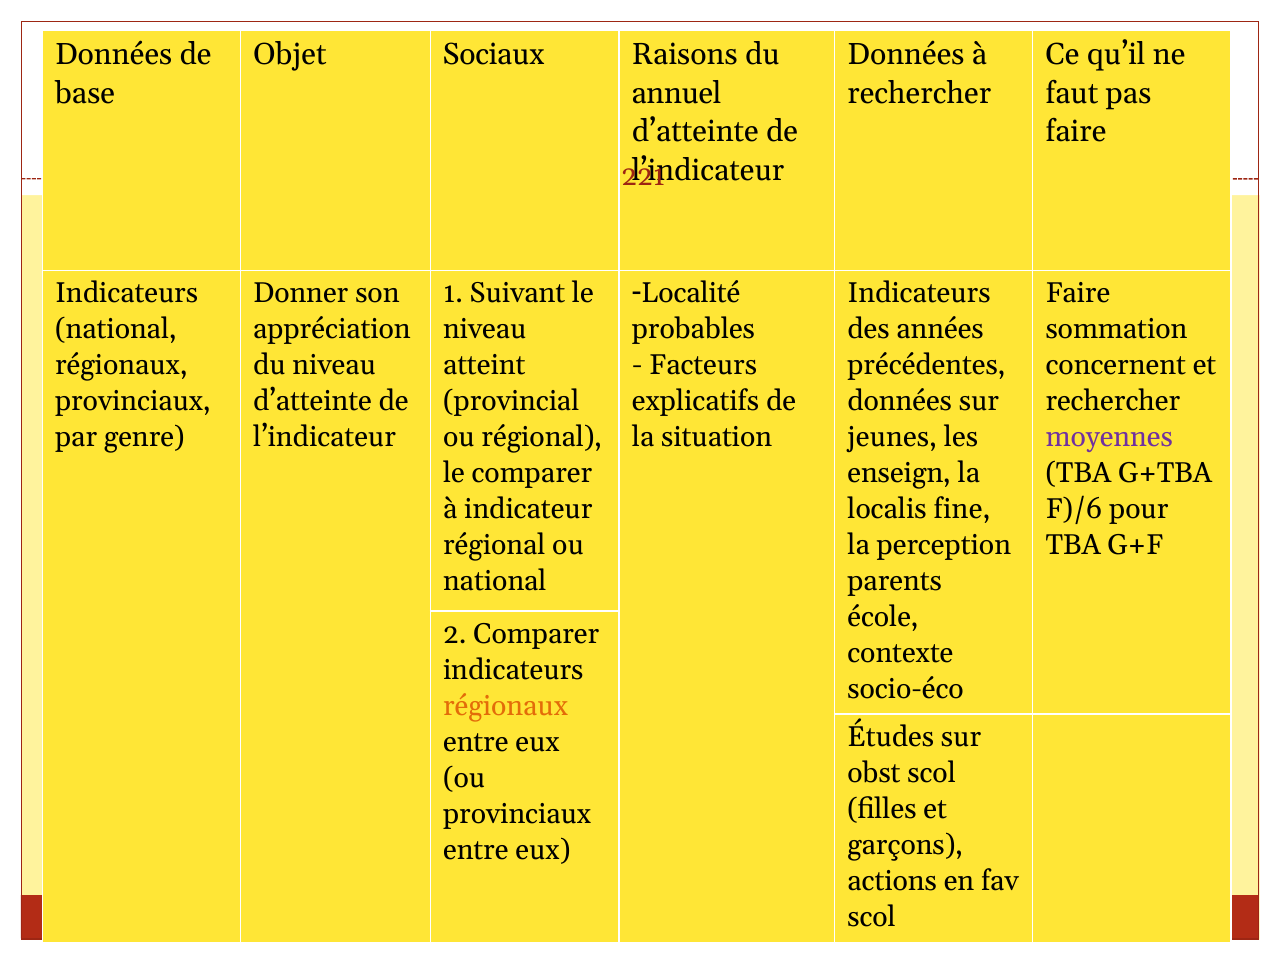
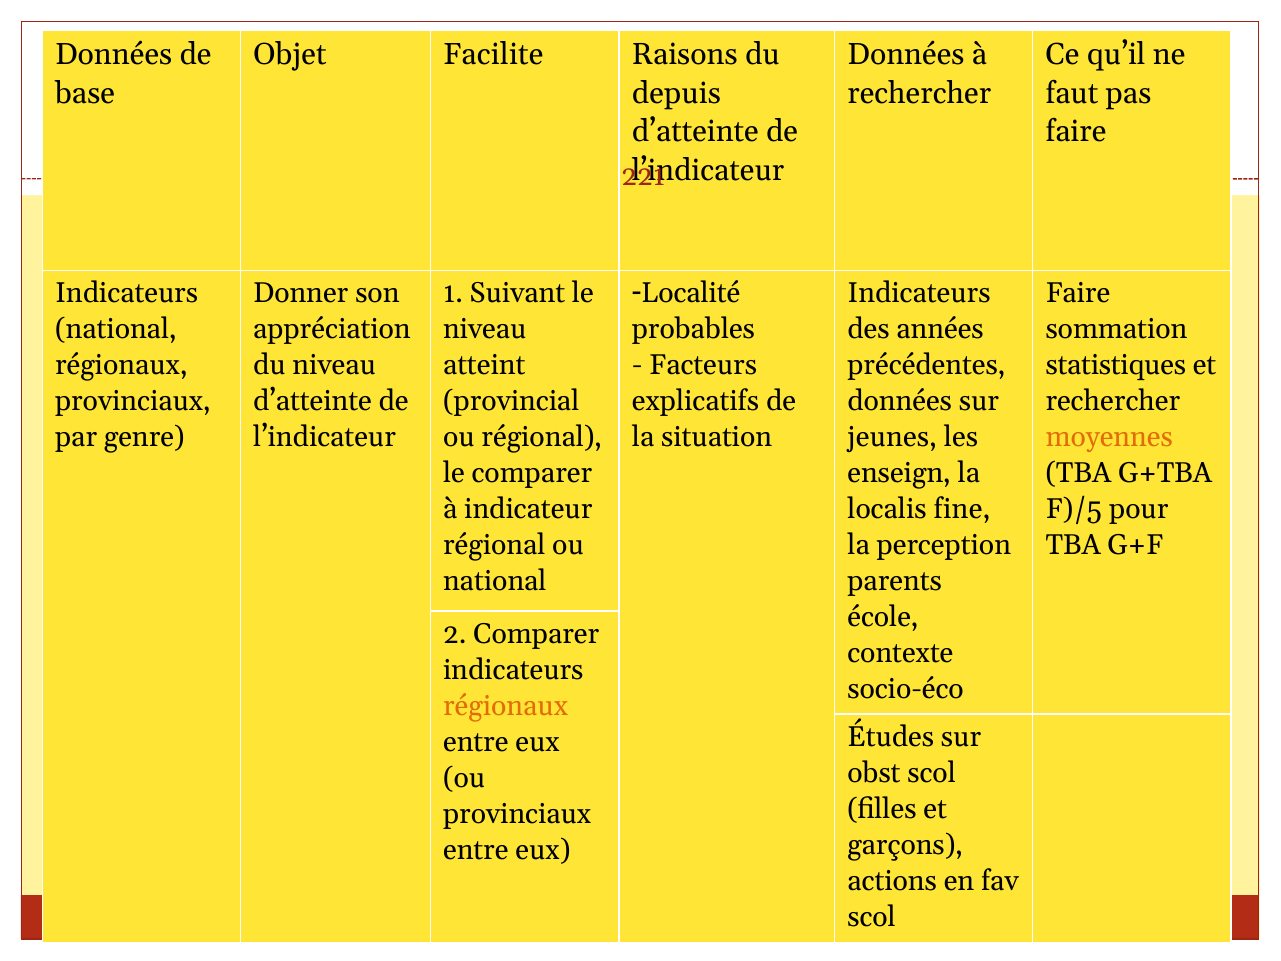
Sociaux: Sociaux -> Facilite
annuel: annuel -> depuis
concernent: concernent -> statistiques
moyennes colour: purple -> orange
F)/6: F)/6 -> F)/5
